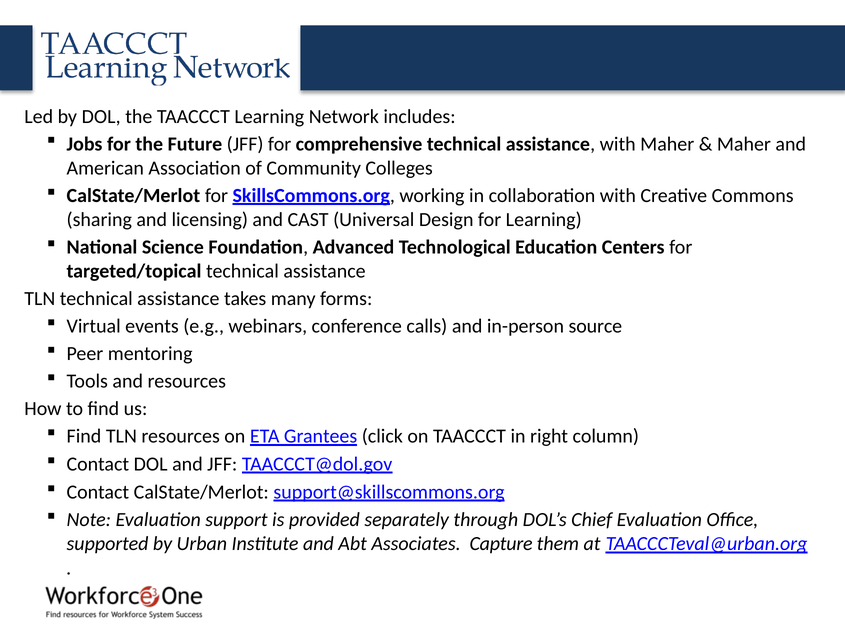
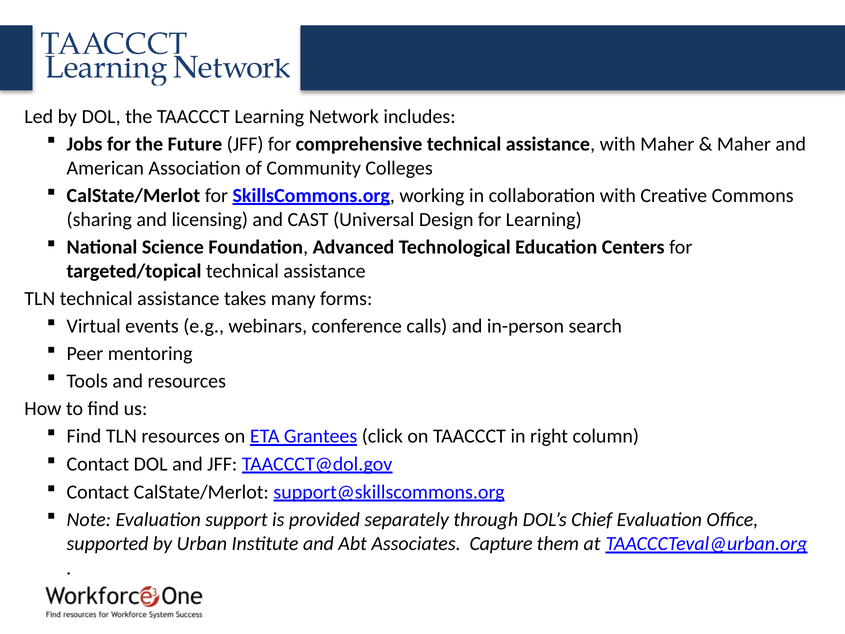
source: source -> search
